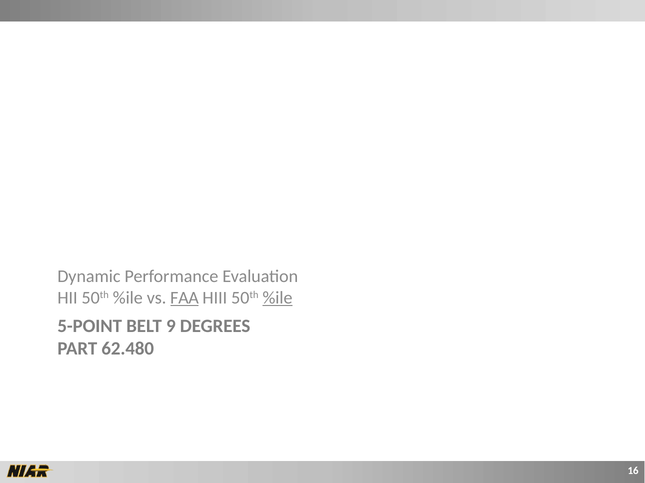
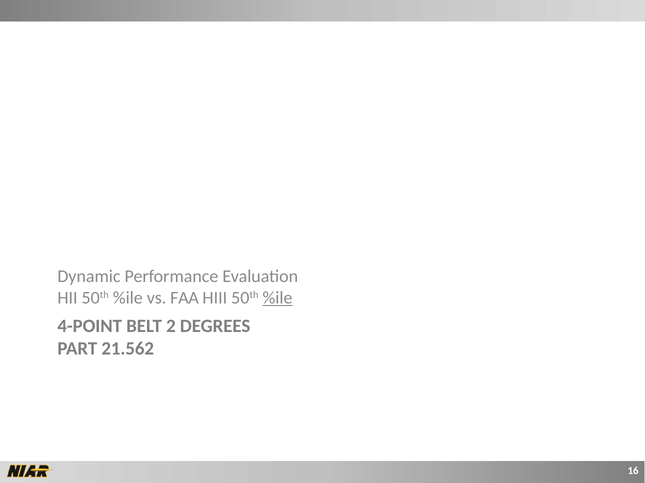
FAA underline: present -> none
5-POINT: 5-POINT -> 4-POINT
9: 9 -> 2
62.480: 62.480 -> 21.562
